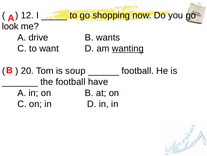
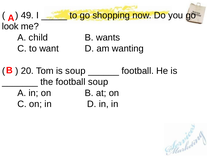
12: 12 -> 49
drive: drive -> child
wanting underline: present -> none
football have: have -> soup
